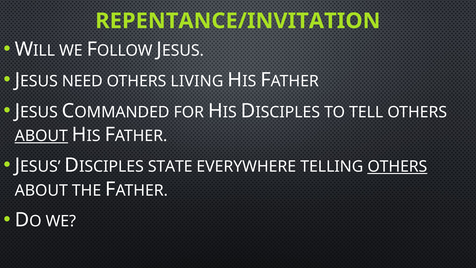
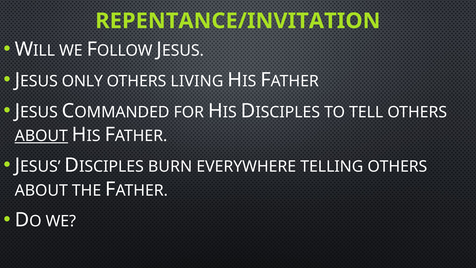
NEED: NEED -> ONLY
STATE: STATE -> BURN
OTHERS at (397, 167) underline: present -> none
